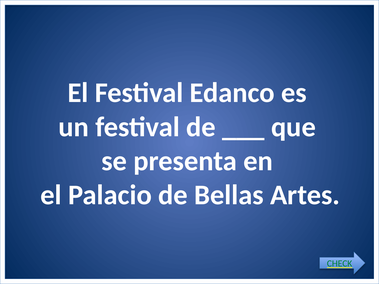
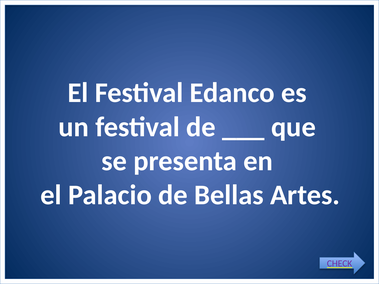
CHECK colour: green -> purple
